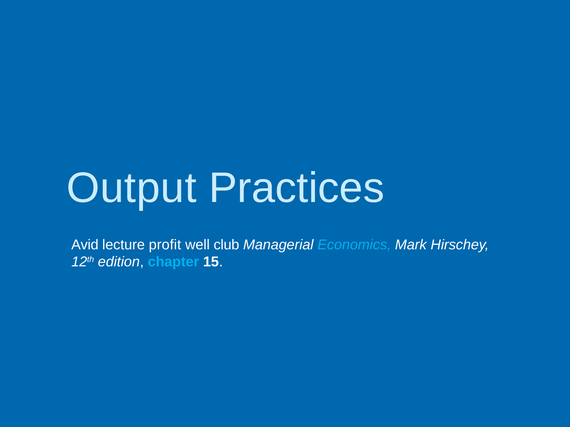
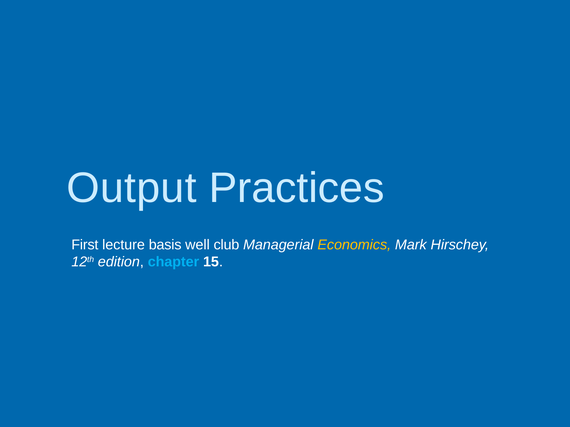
Avid: Avid -> First
profit: profit -> basis
Economics colour: light blue -> yellow
